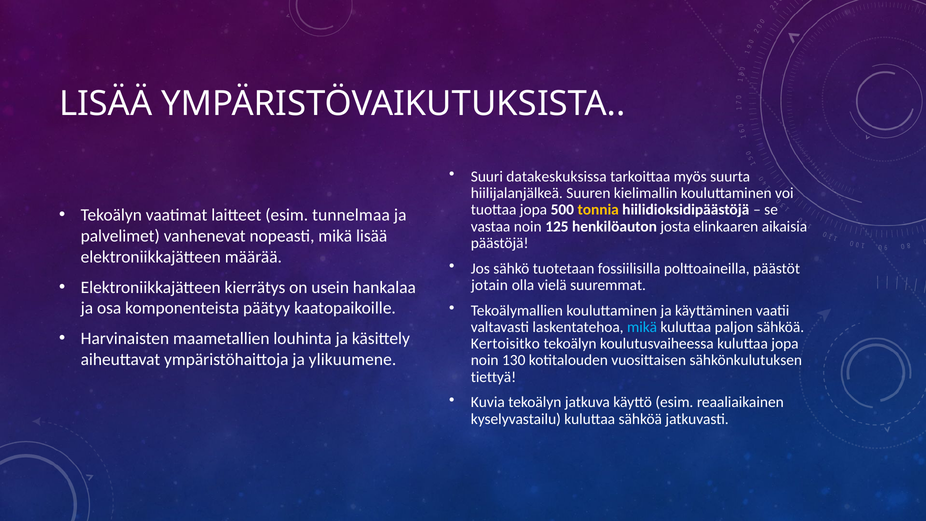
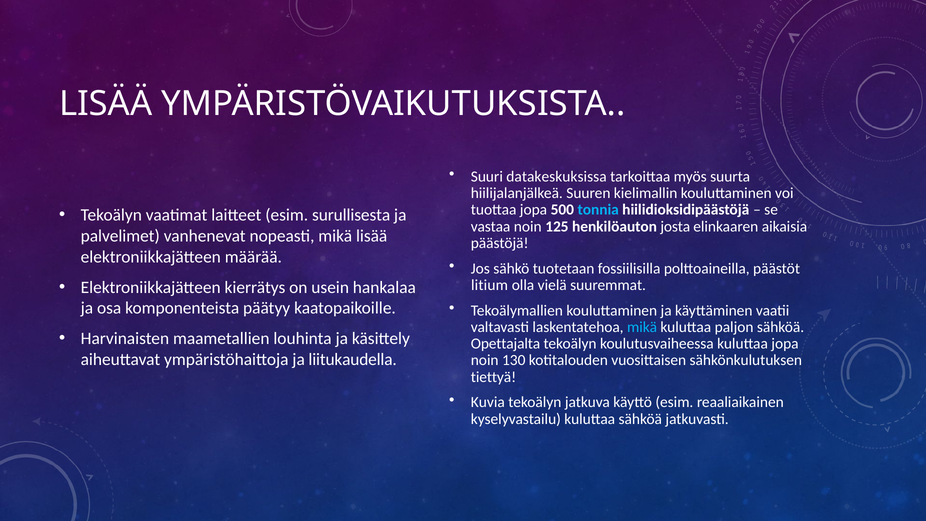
tonnia colour: yellow -> light blue
tunnelmaa: tunnelmaa -> surullisesta
jotain: jotain -> litium
Kertoisitko: Kertoisitko -> Opettajalta
ylikuumene: ylikuumene -> liitukaudella
